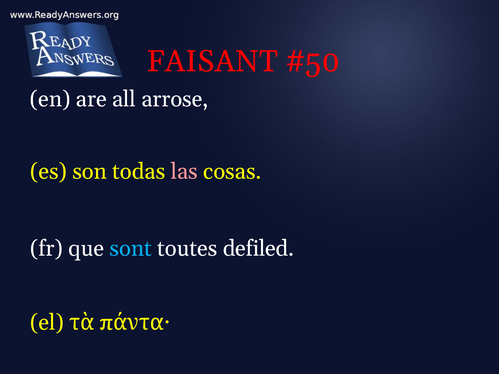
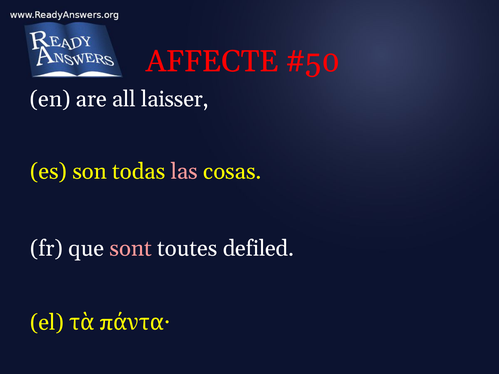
FAISANT: FAISANT -> AFFECTE
arrose: arrose -> laisser
sont colour: light blue -> pink
